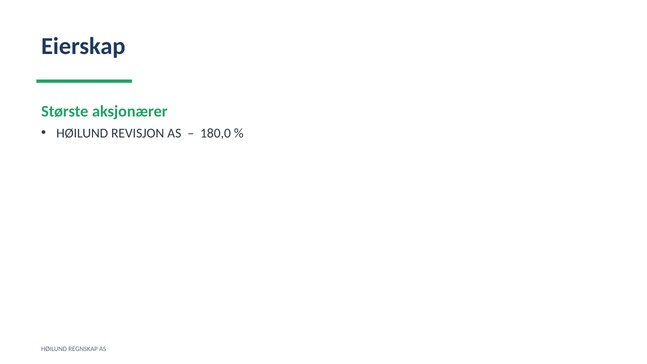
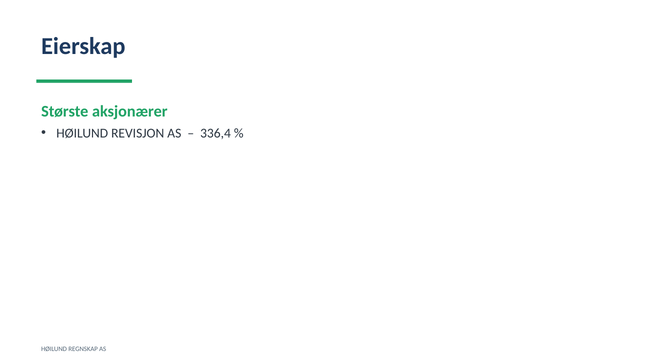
180,0: 180,0 -> 336,4
